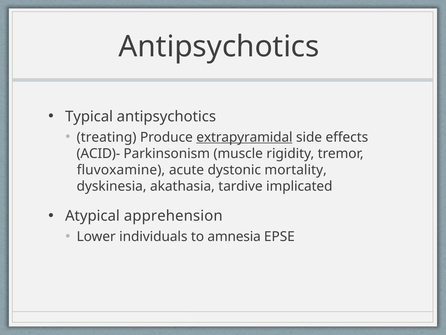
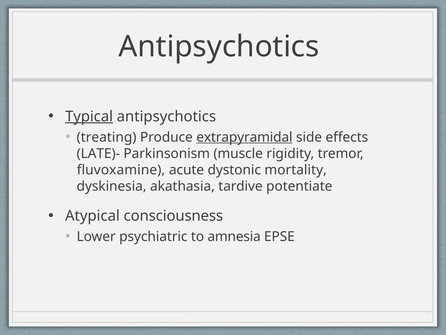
Typical underline: none -> present
ACID)-: ACID)- -> LATE)-
implicated: implicated -> potentiate
apprehension: apprehension -> consciousness
individuals: individuals -> psychiatric
